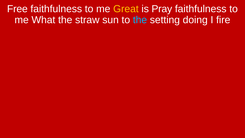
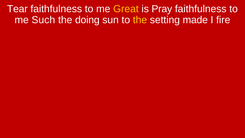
Free: Free -> Tear
What: What -> Such
straw: straw -> doing
the at (140, 20) colour: light blue -> yellow
doing: doing -> made
